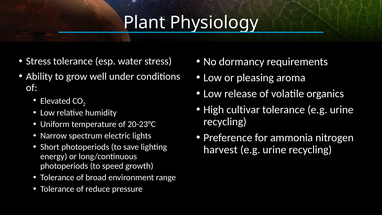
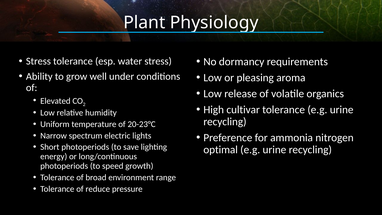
harvest: harvest -> optimal
